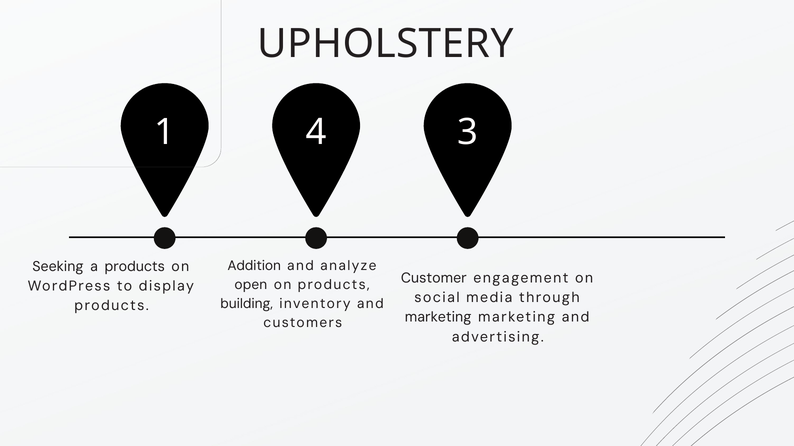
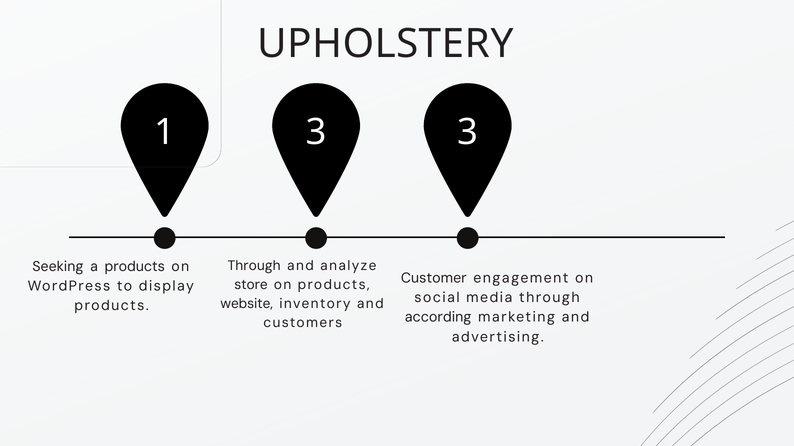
4 at (316, 133): 4 -> 3
Addition at (254, 266): Addition -> Through
open: open -> store
building: building -> website
marketing at (438, 318): marketing -> according
